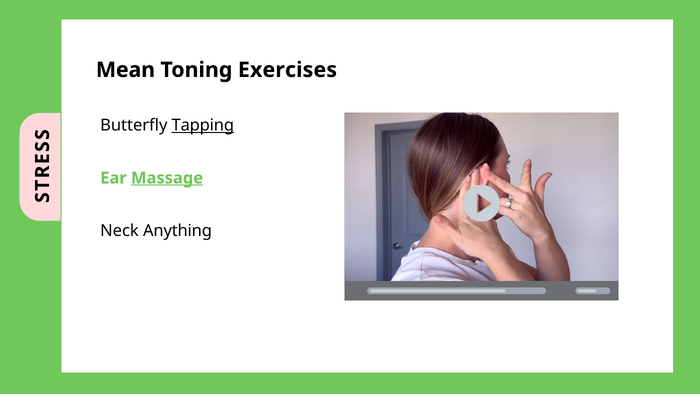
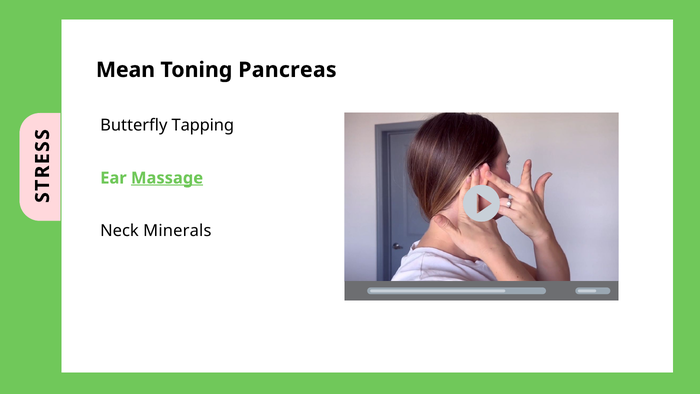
Exercises: Exercises -> Pancreas
Tapping underline: present -> none
Anything: Anything -> Minerals
